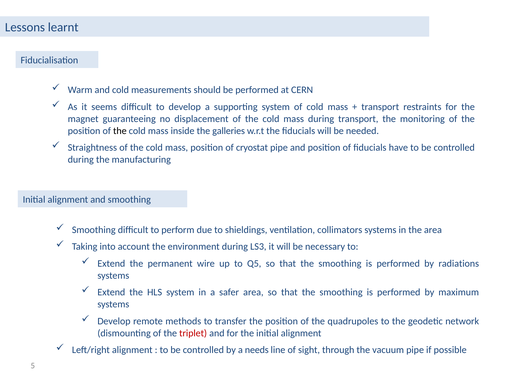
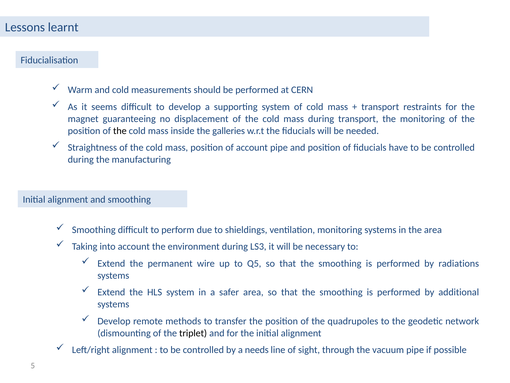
of cryostat: cryostat -> account
ventilation collimators: collimators -> monitoring
maximum: maximum -> additional
triplet colour: red -> black
